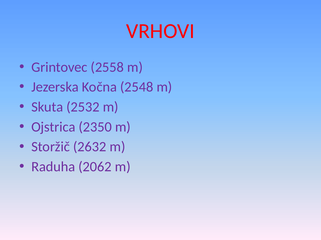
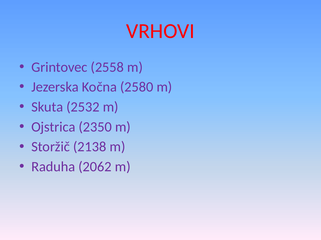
2548: 2548 -> 2580
2632: 2632 -> 2138
